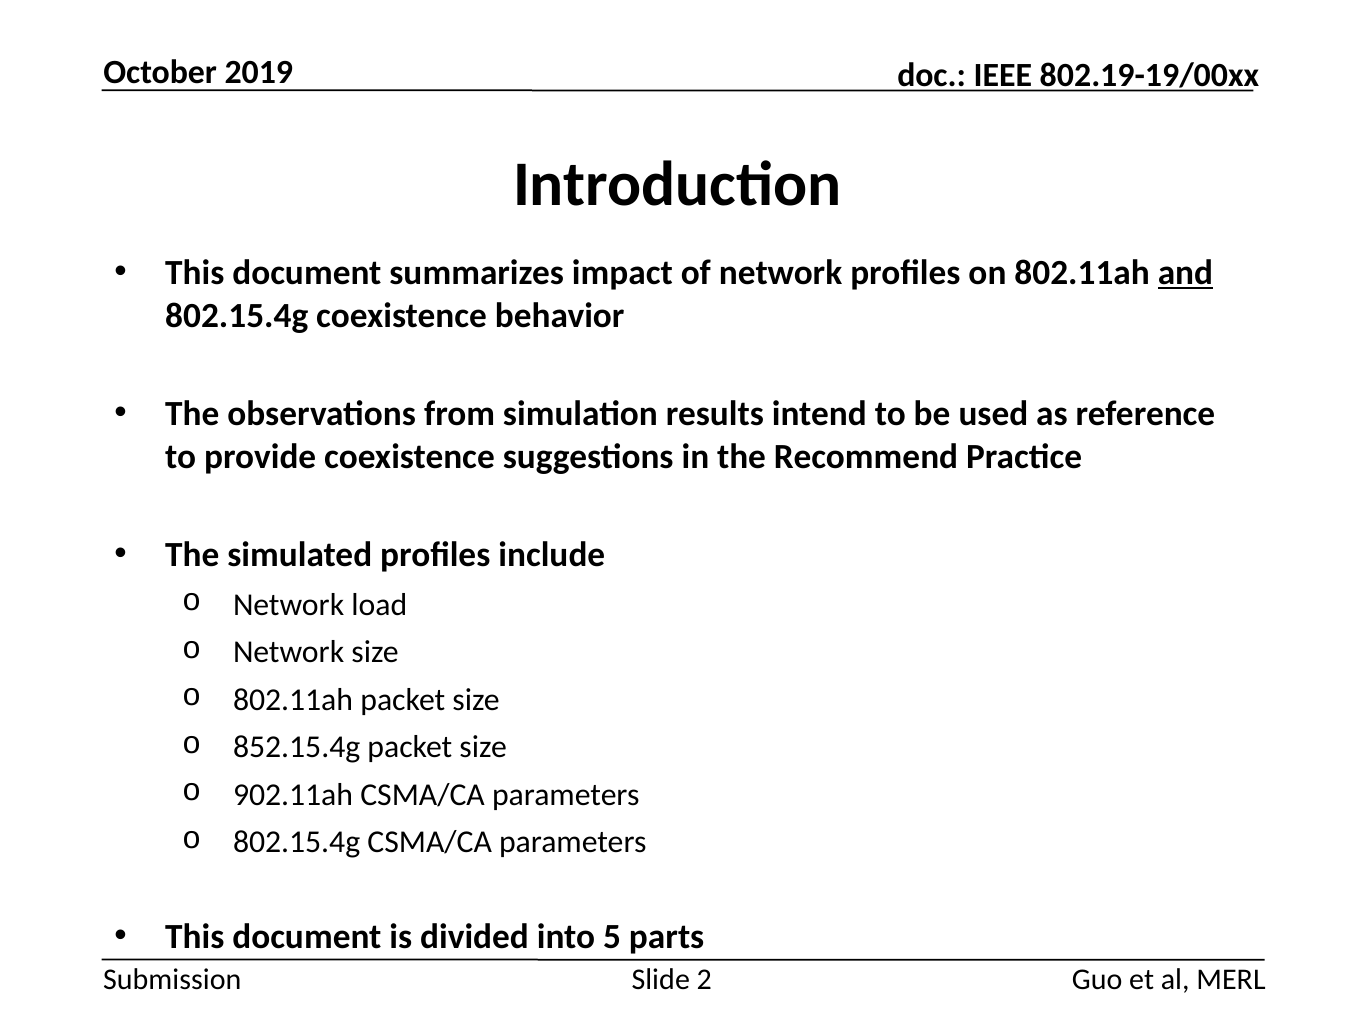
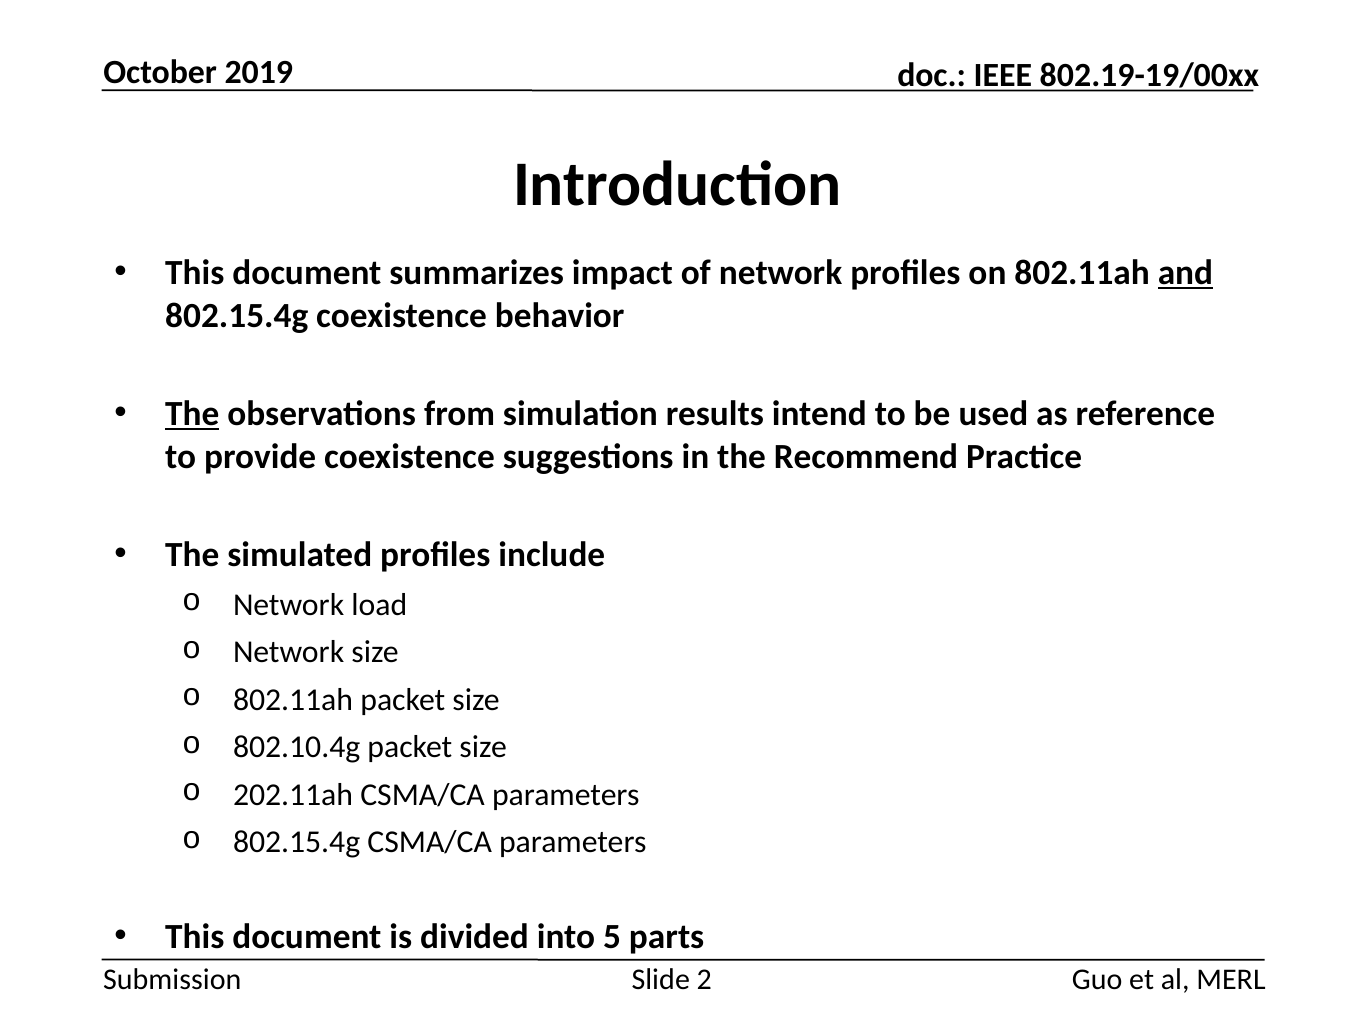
The at (192, 414) underline: none -> present
852.15.4g: 852.15.4g -> 802.10.4g
902.11ah: 902.11ah -> 202.11ah
